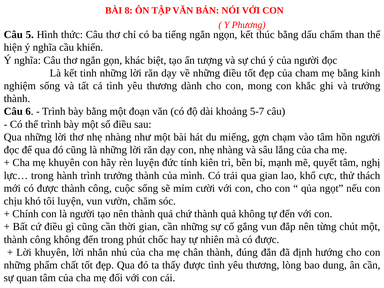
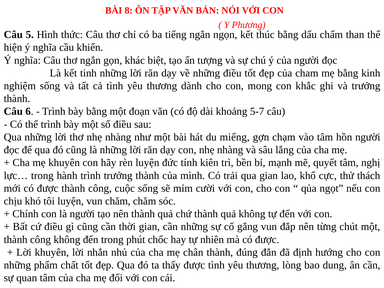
vun vườn: vườn -> chăm
